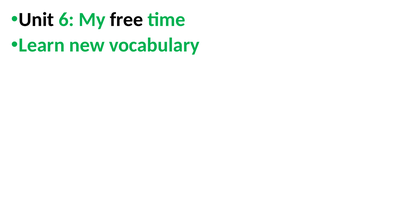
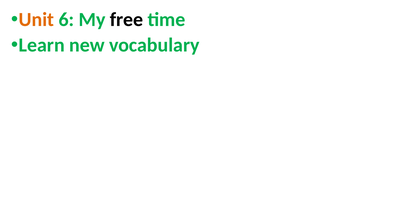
Unit colour: black -> orange
